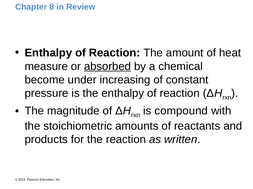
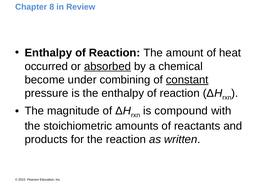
measure: measure -> occurred
increasing: increasing -> combining
constant underline: none -> present
